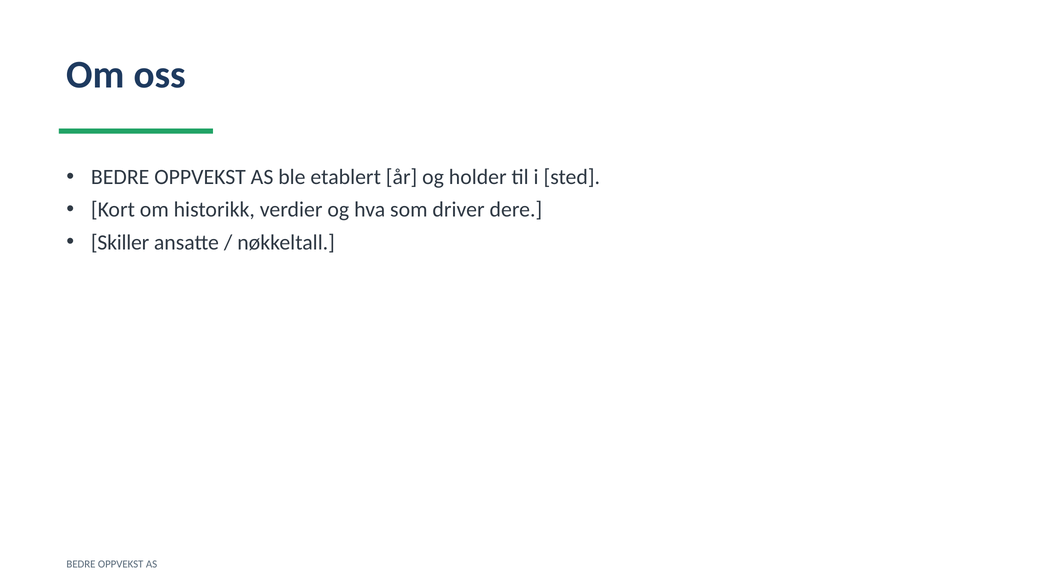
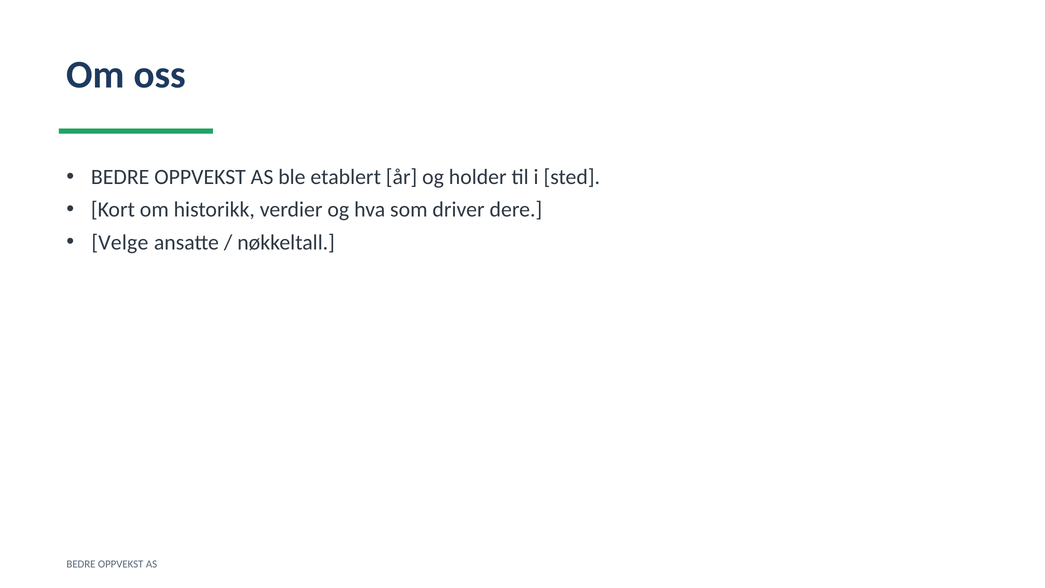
Skiller: Skiller -> Velge
